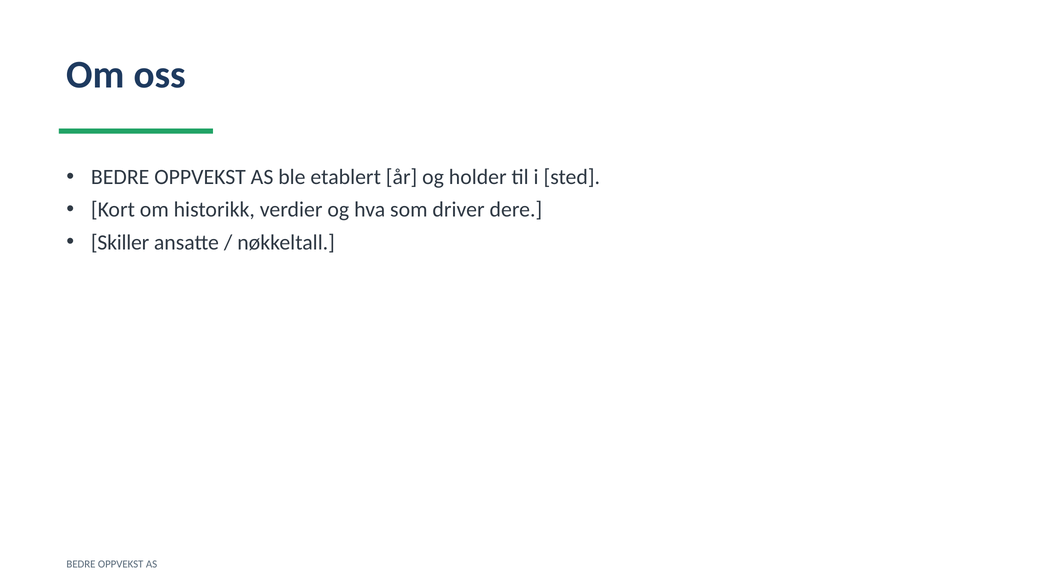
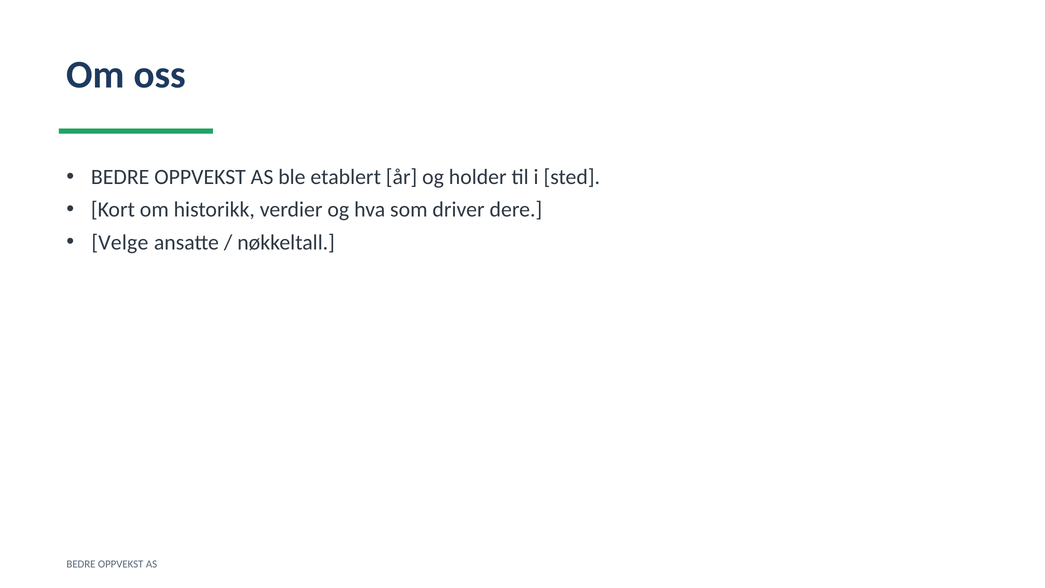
Skiller: Skiller -> Velge
